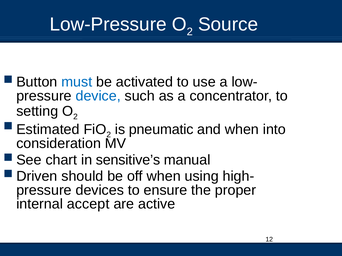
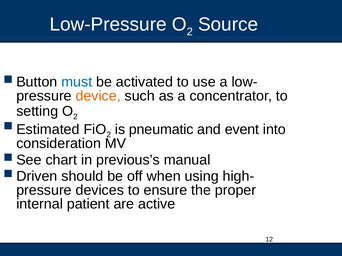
device colour: blue -> orange
and when: when -> event
sensitive’s: sensitive’s -> previous’s
accept: accept -> patient
